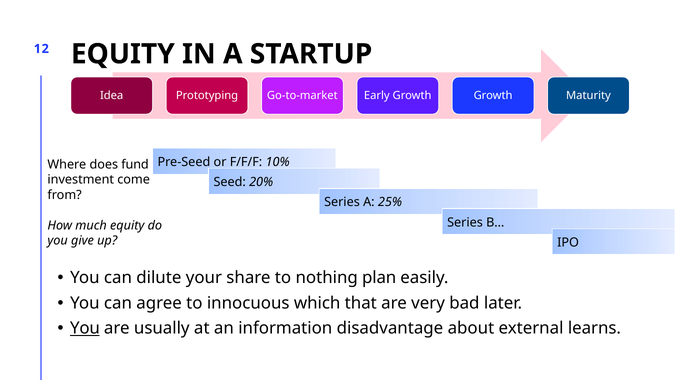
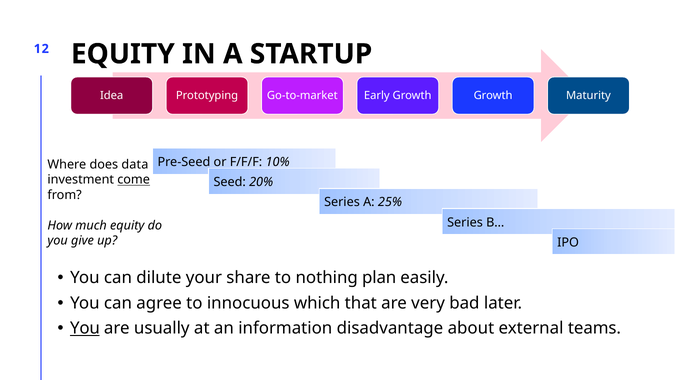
fund: fund -> data
come underline: none -> present
learns: learns -> teams
